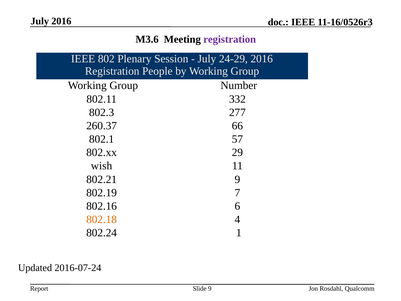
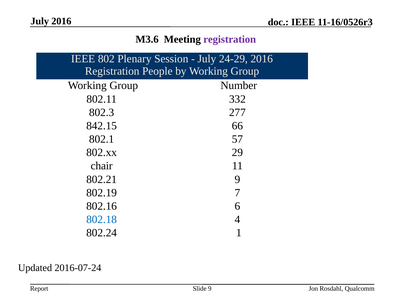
260.37: 260.37 -> 842.15
wish: wish -> chair
802.18 colour: orange -> blue
